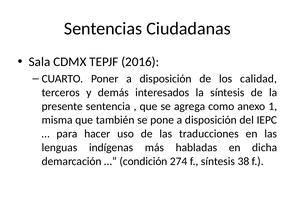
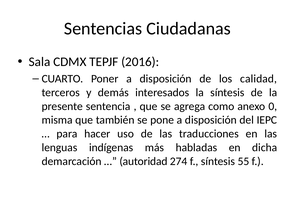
1: 1 -> 0
condición: condición -> autoridad
38: 38 -> 55
